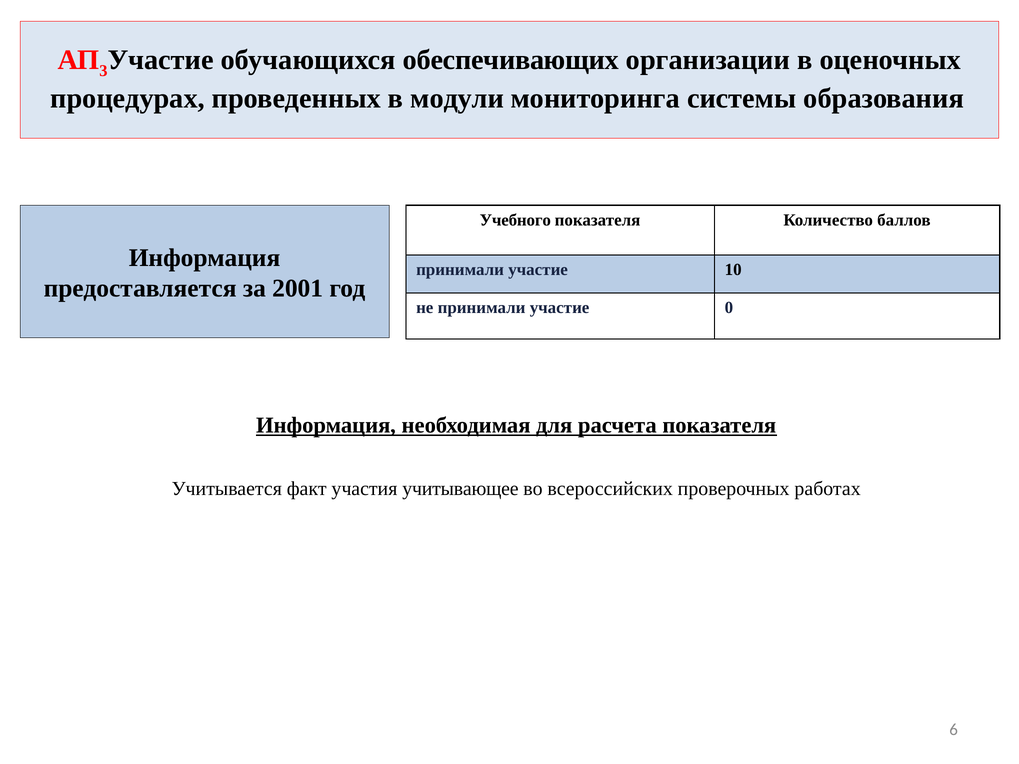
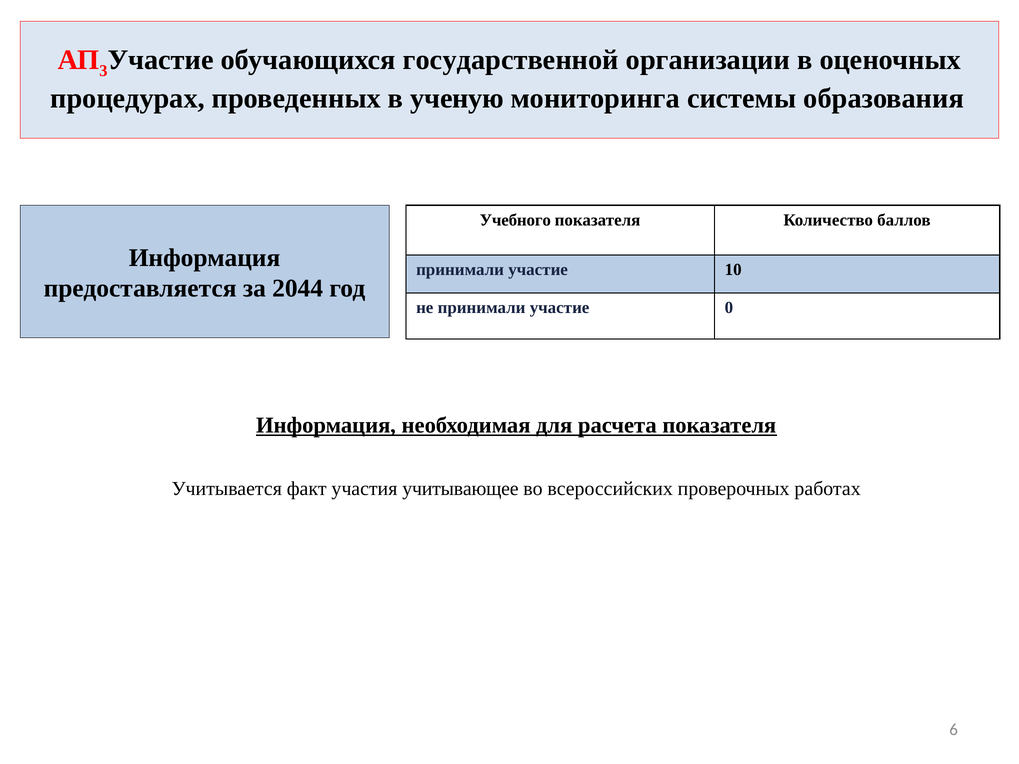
обеспечивающих: обеспечивающих -> государственной
модули: модули -> ученую
2001: 2001 -> 2044
